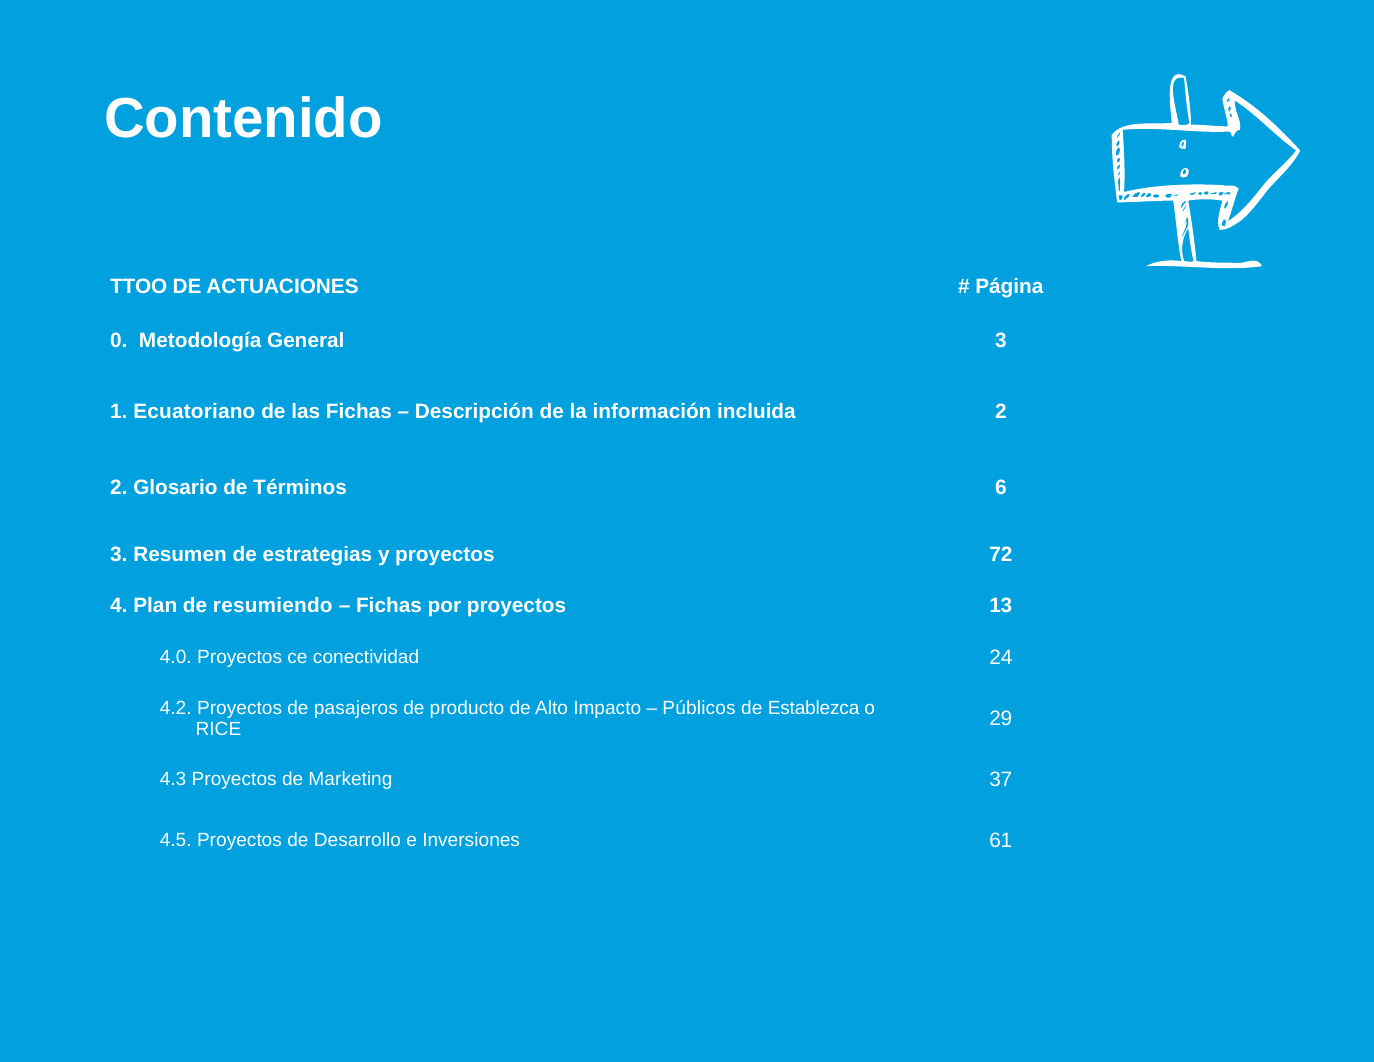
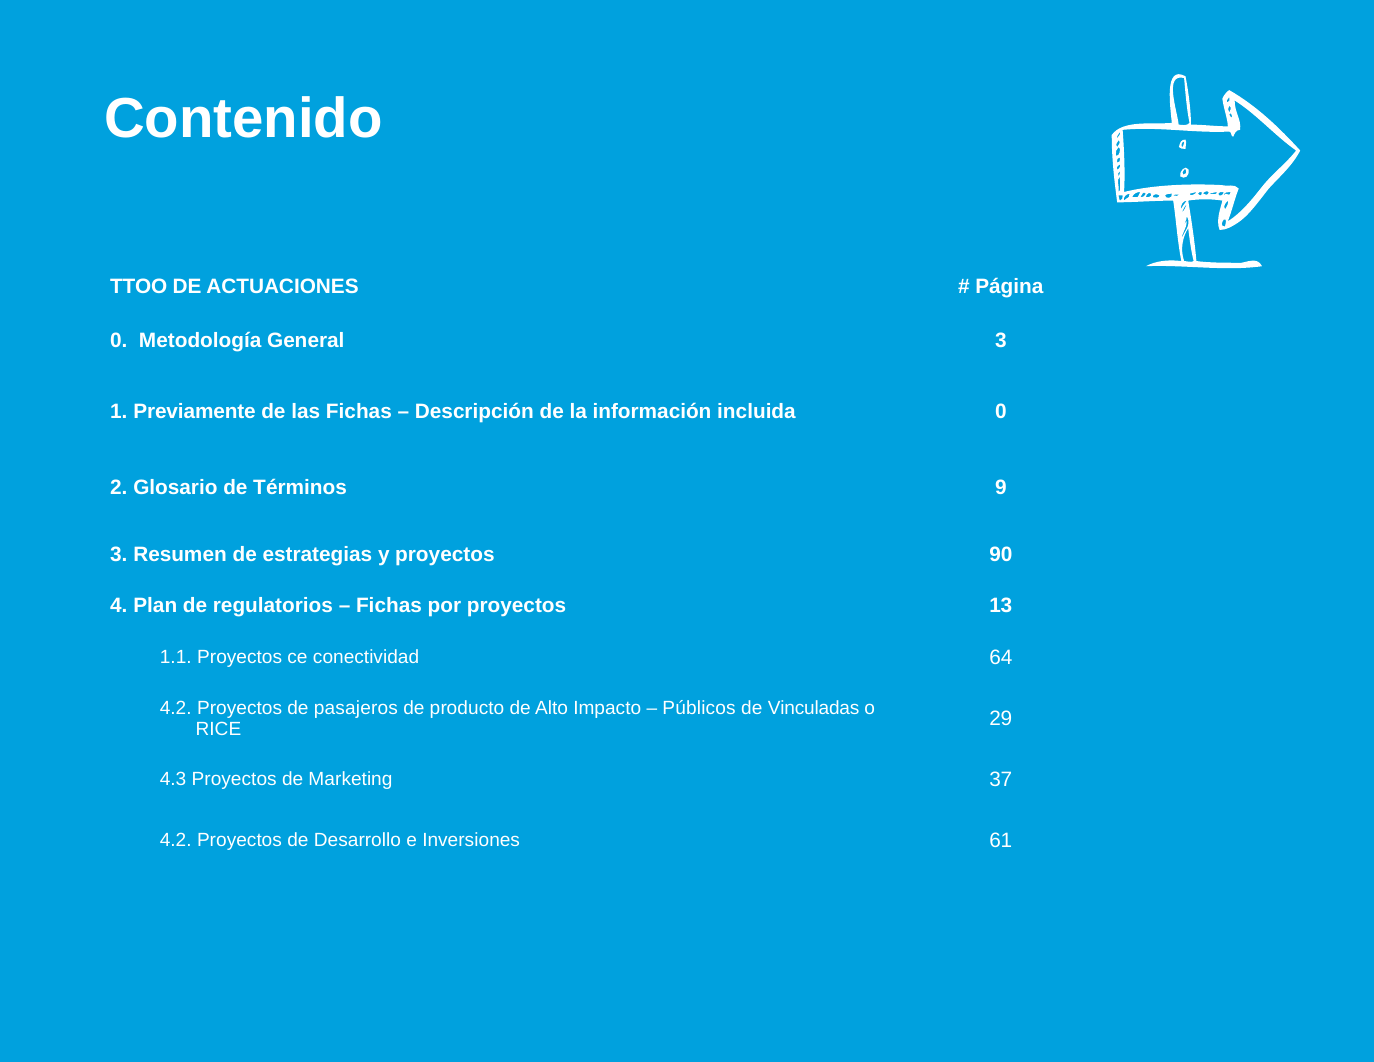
Ecuatoriano: Ecuatoriano -> Previamente
incluida 2: 2 -> 0
6: 6 -> 9
72: 72 -> 90
resumiendo: resumiendo -> regulatorios
4.0: 4.0 -> 1.1
24: 24 -> 64
Establezca: Establezca -> Vinculadas
4.5 at (176, 840): 4.5 -> 4.2
